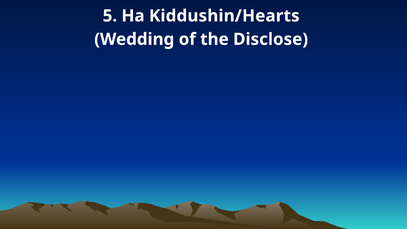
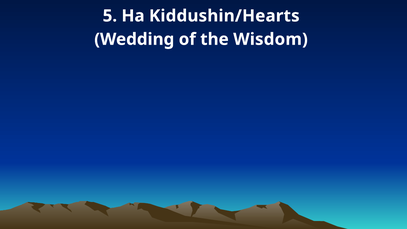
Disclose: Disclose -> Wisdom
